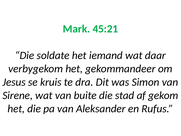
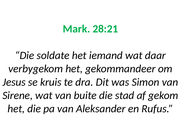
45:21: 45:21 -> 28:21
